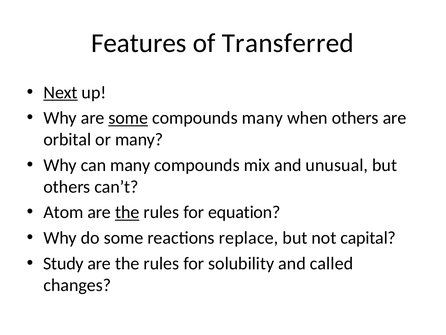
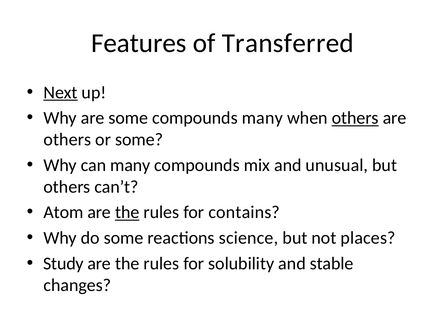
some at (128, 118) underline: present -> none
others at (355, 118) underline: none -> present
orbital at (67, 139): orbital -> others
or many: many -> some
equation: equation -> contains
replace: replace -> science
capital: capital -> places
called: called -> stable
